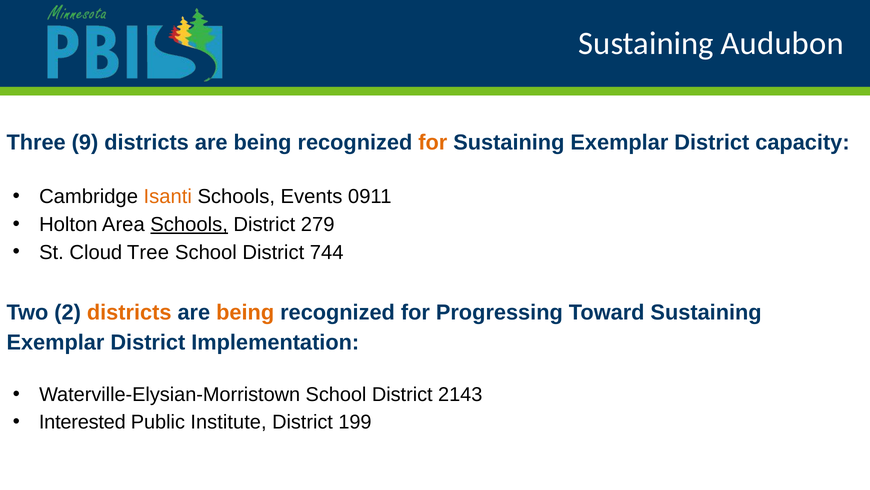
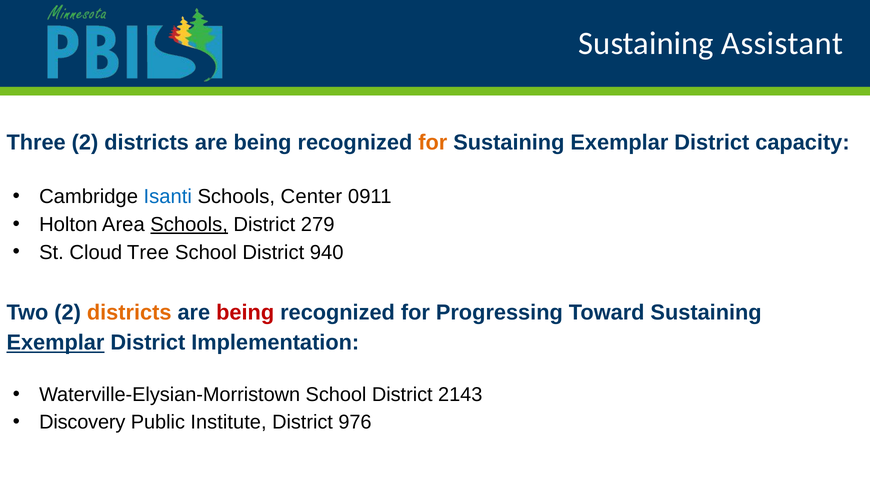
Audubon: Audubon -> Assistant
Three 9: 9 -> 2
Isanti colour: orange -> blue
Events: Events -> Center
744: 744 -> 940
being at (245, 312) colour: orange -> red
Exemplar at (55, 342) underline: none -> present
Interested: Interested -> Discovery
199: 199 -> 976
